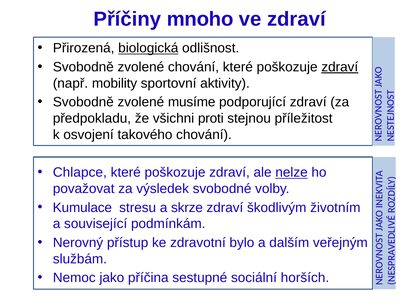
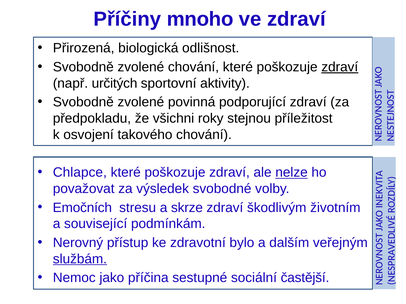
biologická underline: present -> none
mobility: mobility -> určitých
musíme: musíme -> povinná
proti: proti -> roky
Kumulace: Kumulace -> Emočních
službám underline: none -> present
horších: horších -> častější
